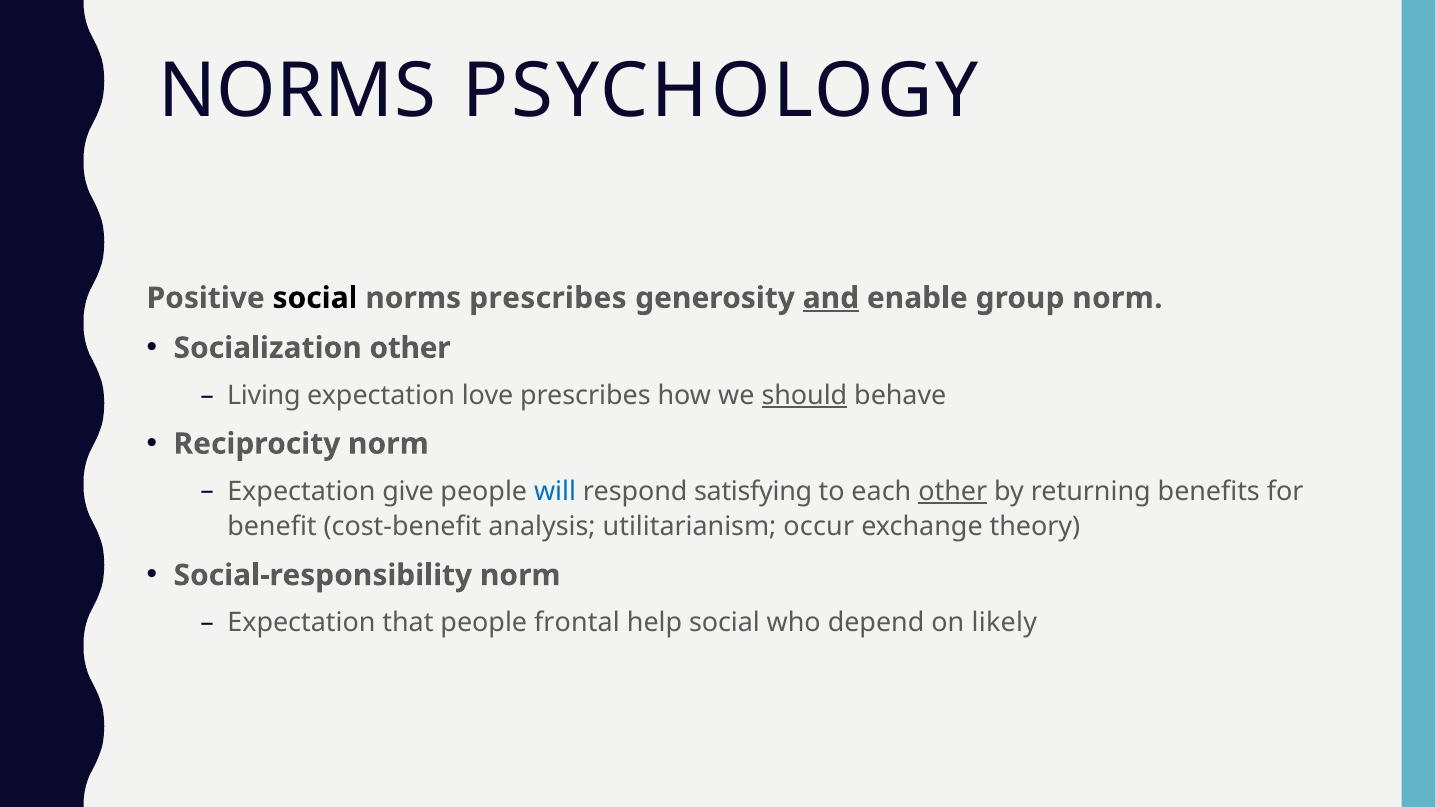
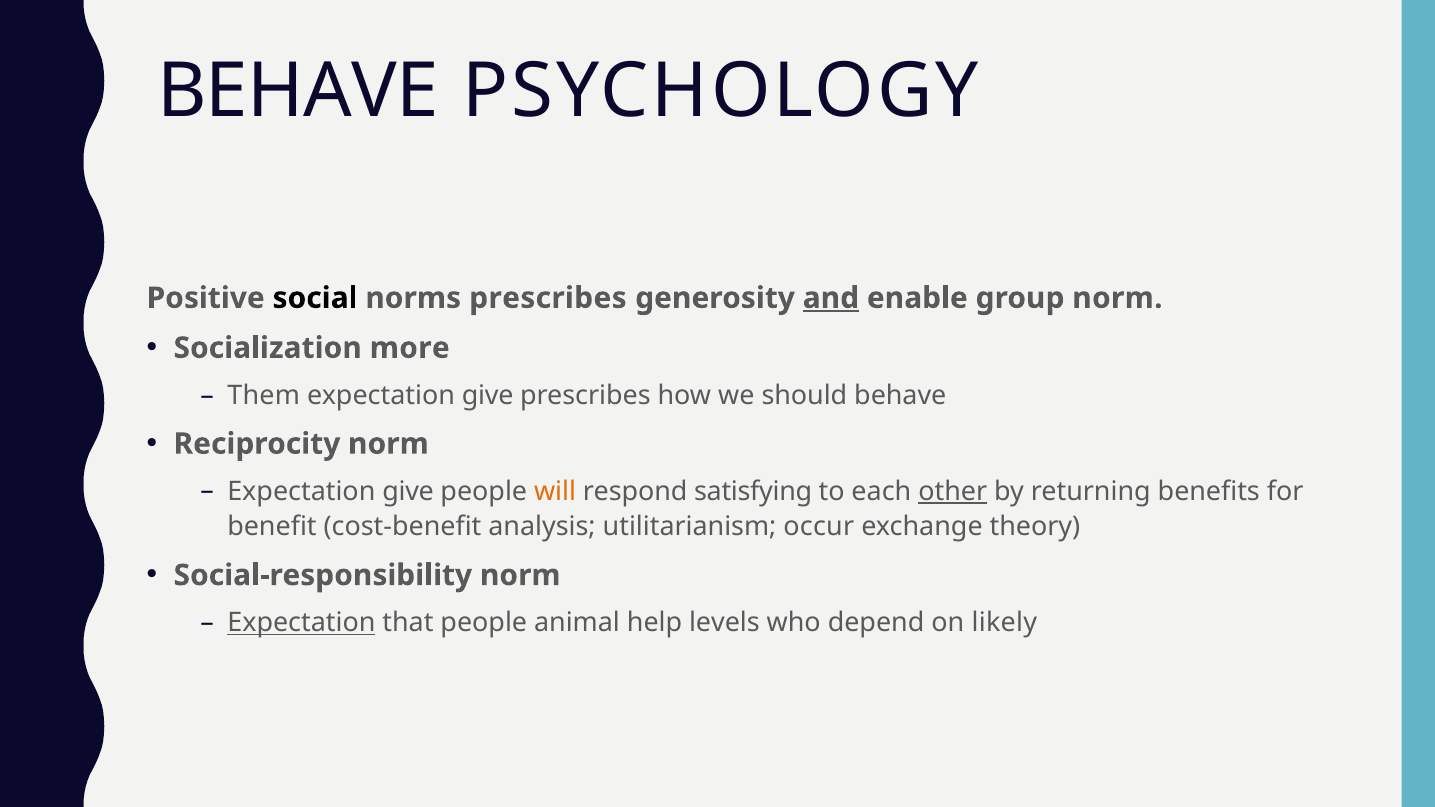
NORMS at (297, 91): NORMS -> BEHAVE
Socialization other: other -> more
Living: Living -> Them
love at (488, 396): love -> give
should underline: present -> none
will colour: blue -> orange
Expectation at (301, 623) underline: none -> present
frontal: frontal -> animal
help social: social -> levels
